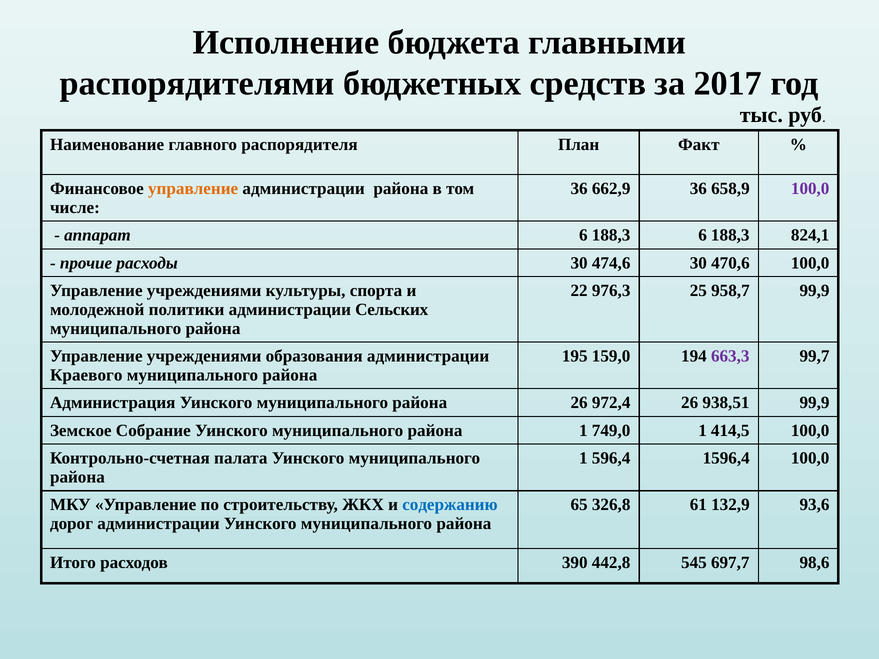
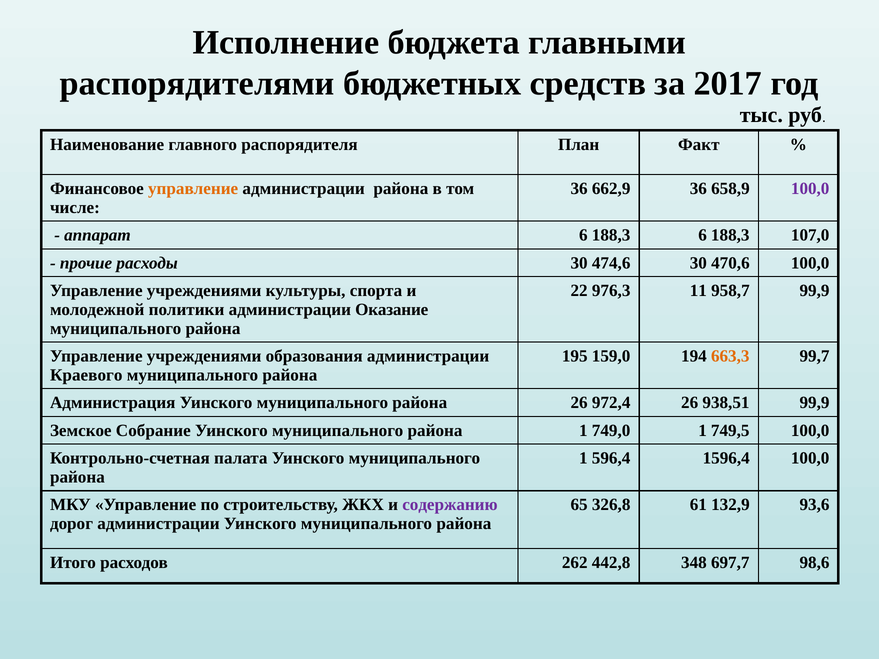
824,1: 824,1 -> 107,0
25: 25 -> 11
Сельских: Сельских -> Оказание
663,3 colour: purple -> orange
414,5: 414,5 -> 749,5
содержанию colour: blue -> purple
390: 390 -> 262
545: 545 -> 348
